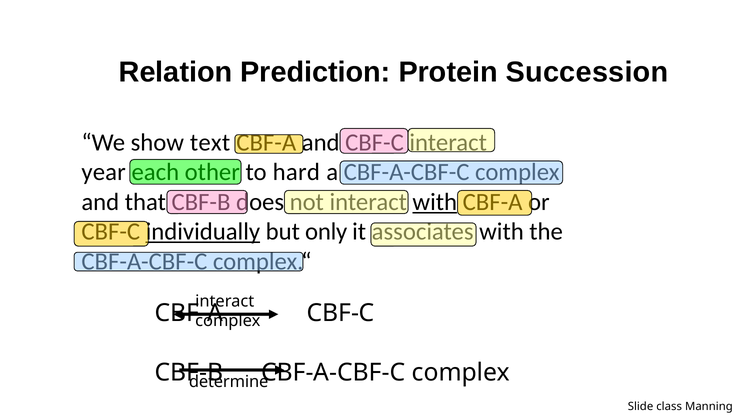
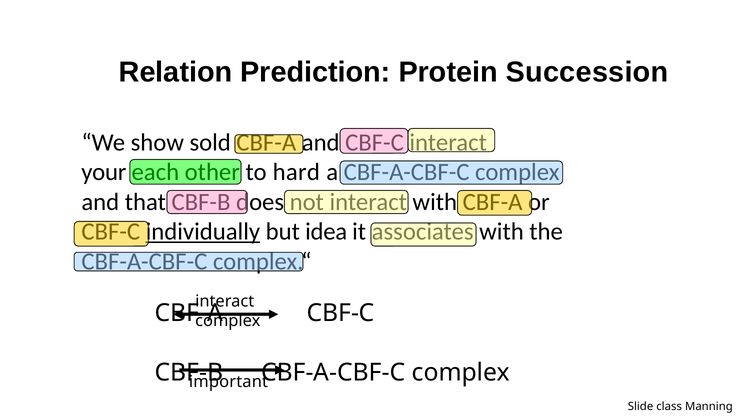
text: text -> sold
year: year -> your
with at (435, 202) underline: present -> none
only: only -> idea
determine: determine -> important
